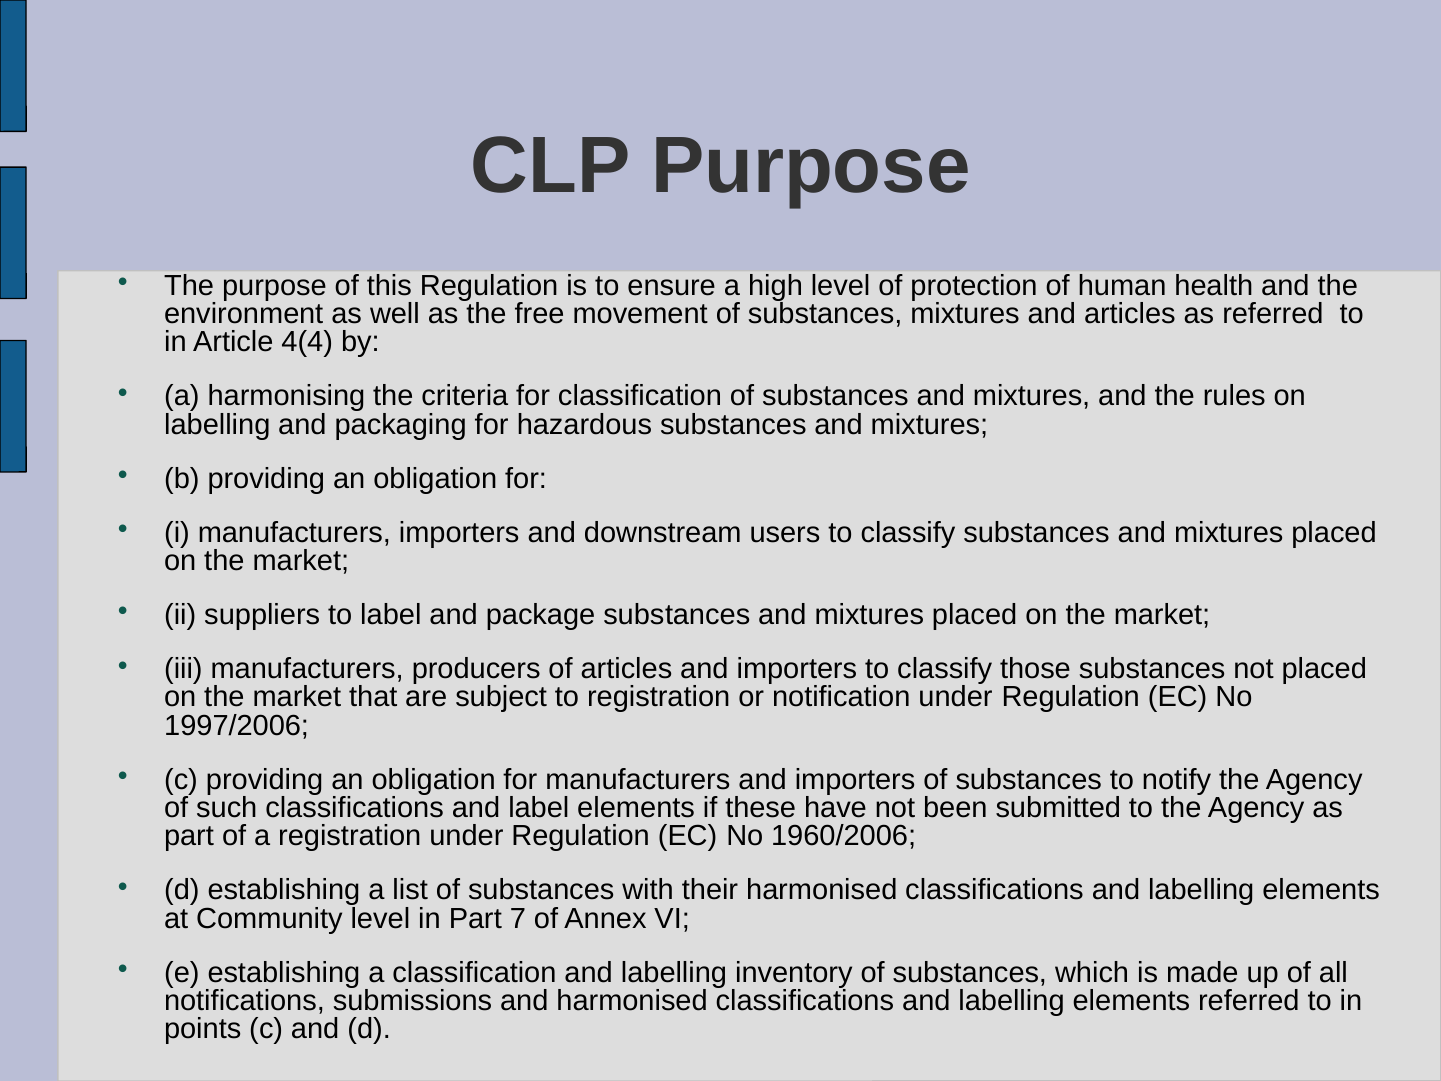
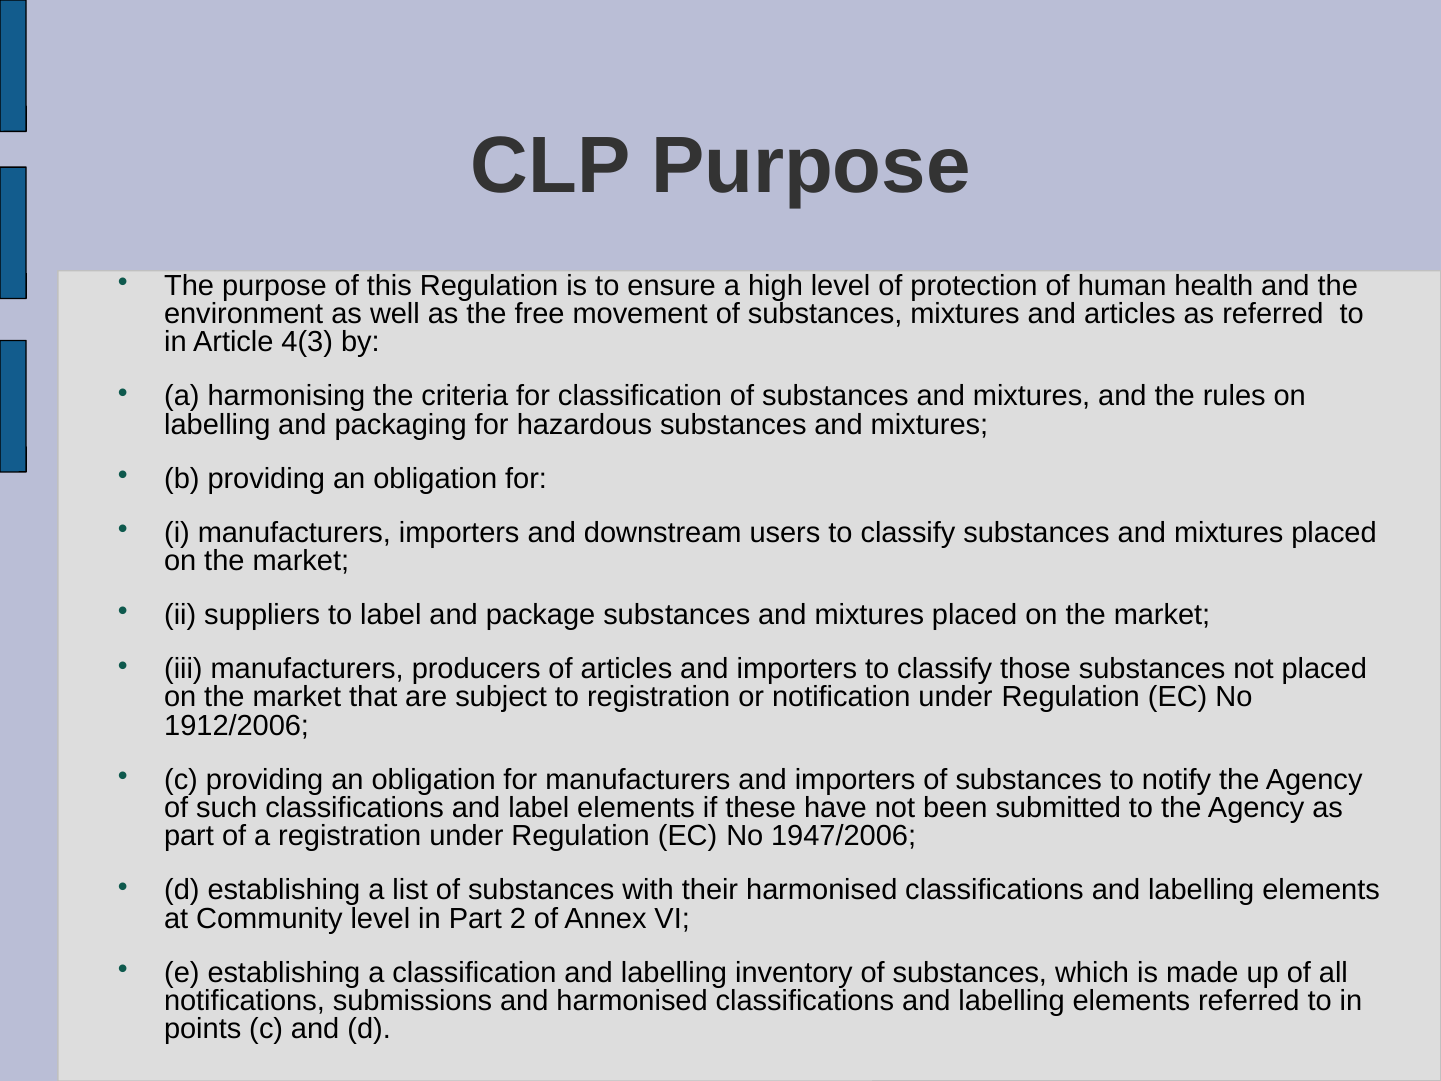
4(4: 4(4 -> 4(3
1997/2006: 1997/2006 -> 1912/2006
1960/2006: 1960/2006 -> 1947/2006
7: 7 -> 2
